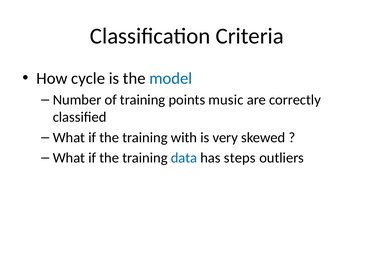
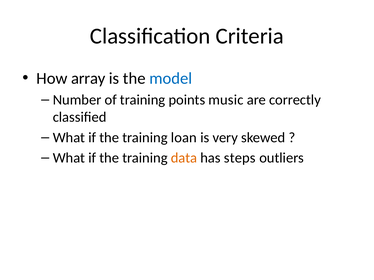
cycle: cycle -> array
with: with -> loan
data colour: blue -> orange
